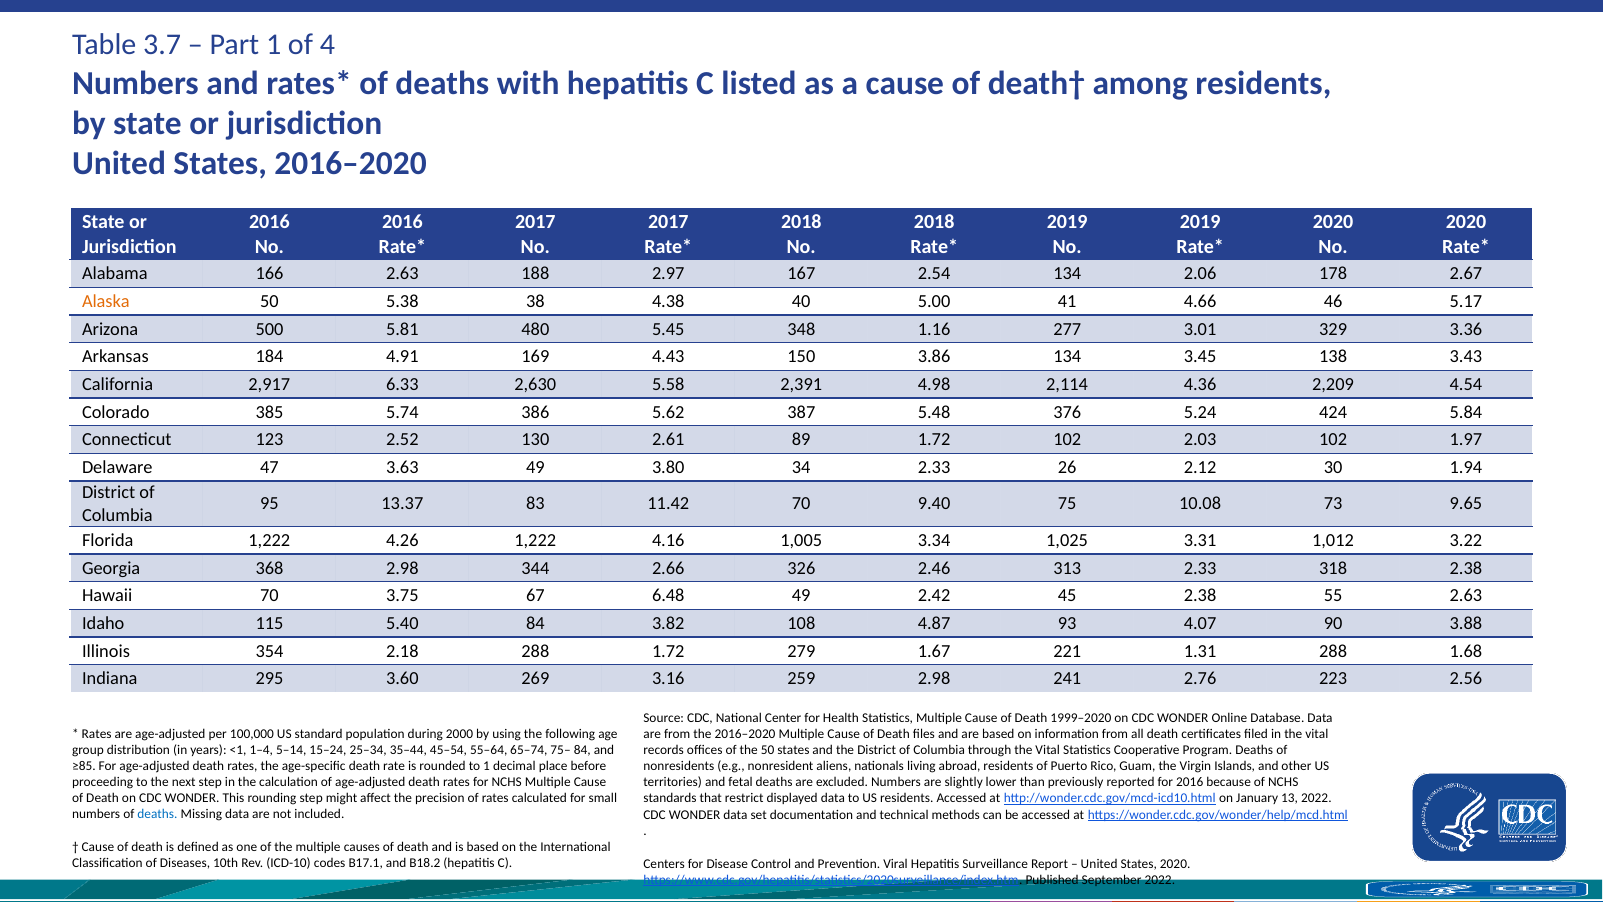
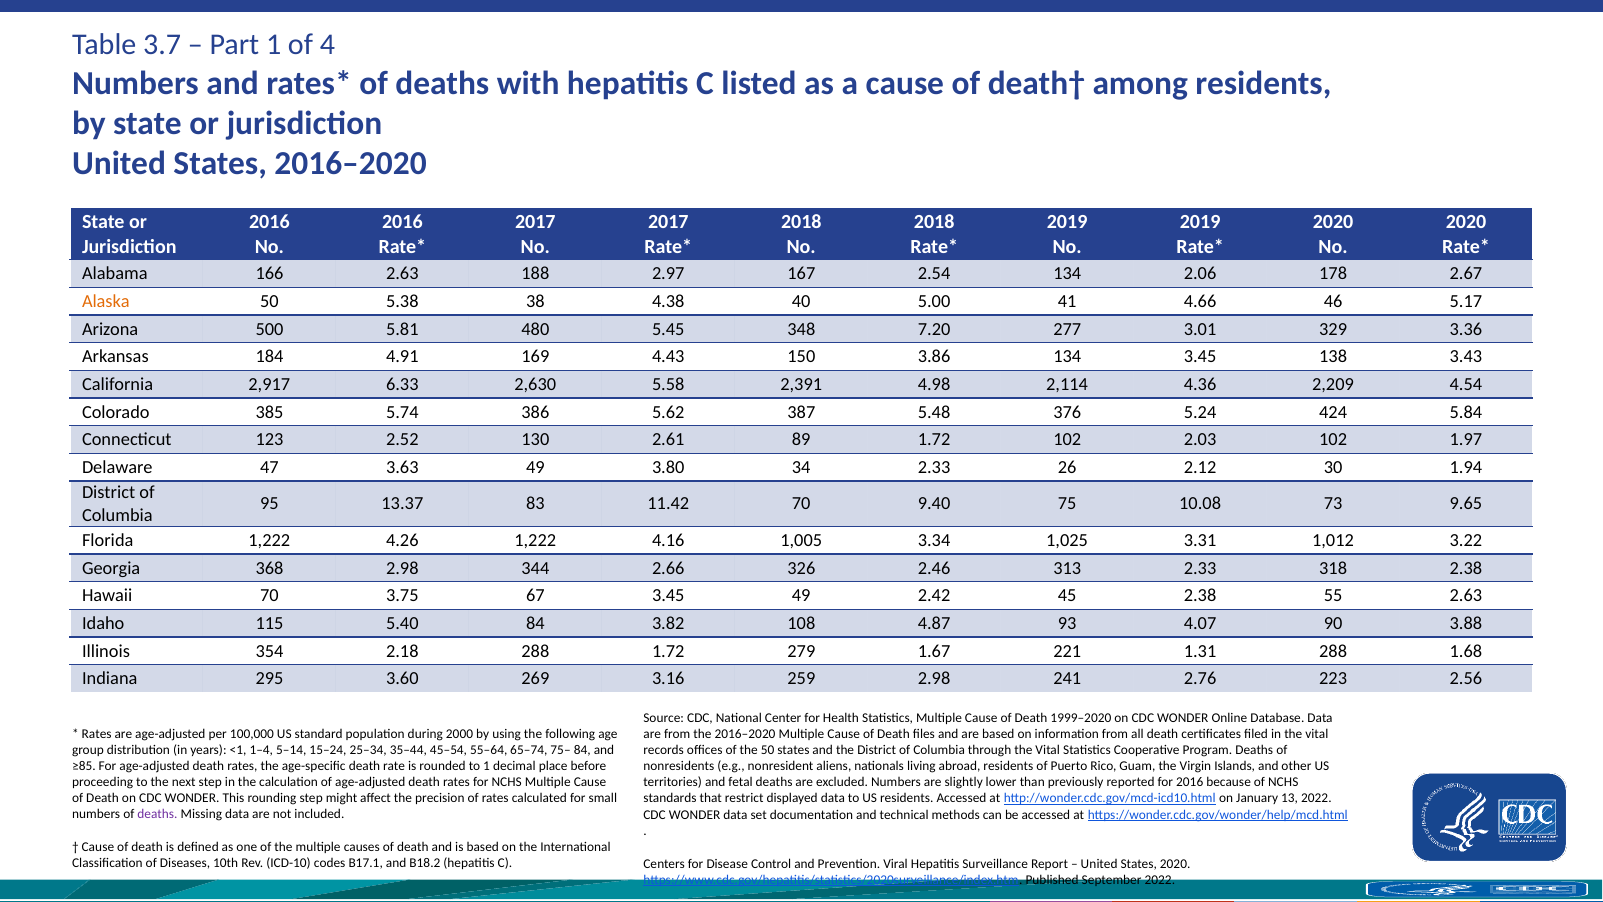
1.16: 1.16 -> 7.20
67 6.48: 6.48 -> 3.45
deaths at (157, 814) colour: blue -> purple
